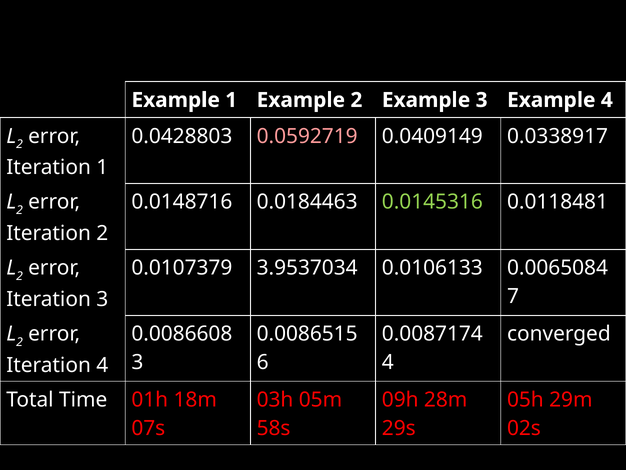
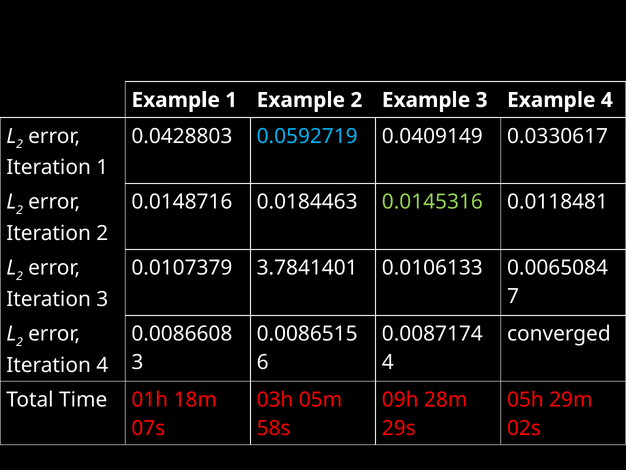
0.0592719 colour: pink -> light blue
0.0338917: 0.0338917 -> 0.0330617
3.9537034: 3.9537034 -> 3.7841401
